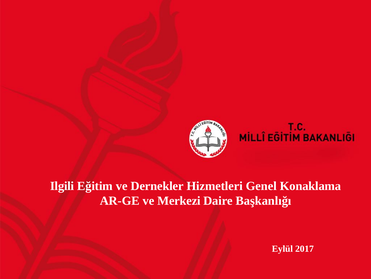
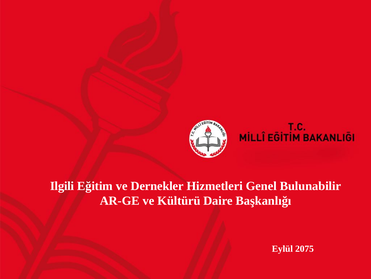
Konaklama: Konaklama -> Bulunabilir
Merkezi: Merkezi -> Kültürü
2017: 2017 -> 2075
